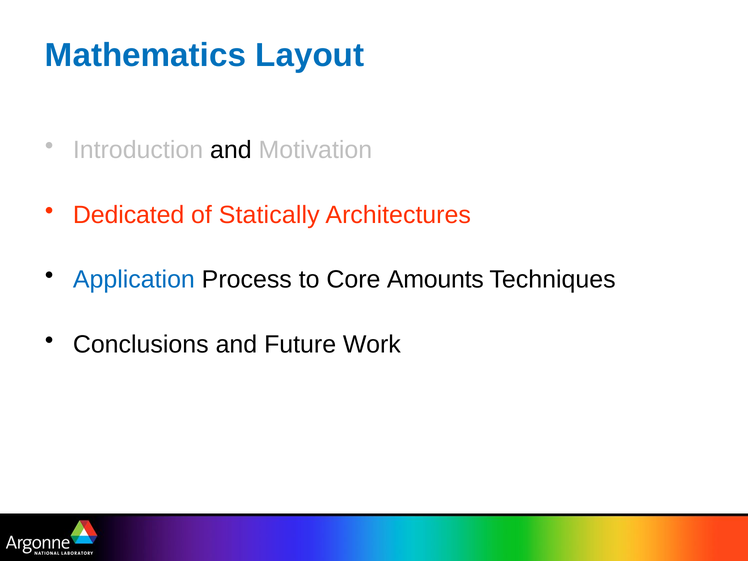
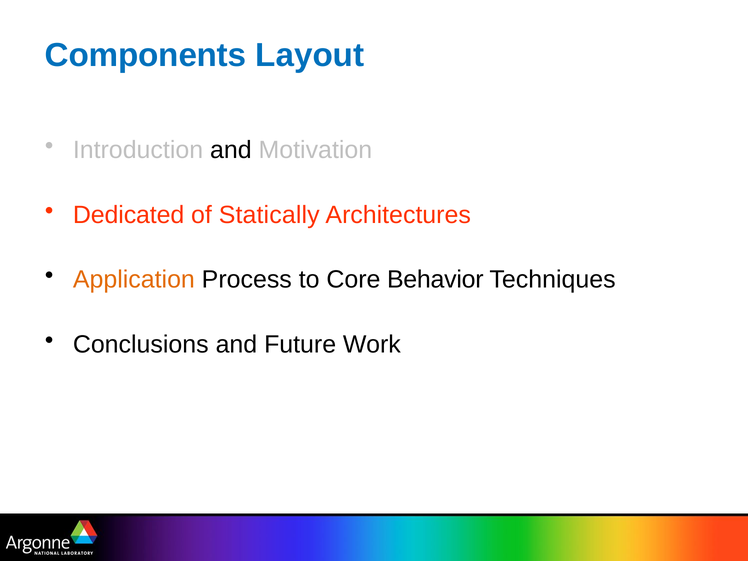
Mathematics: Mathematics -> Components
Application colour: blue -> orange
Amounts: Amounts -> Behavior
